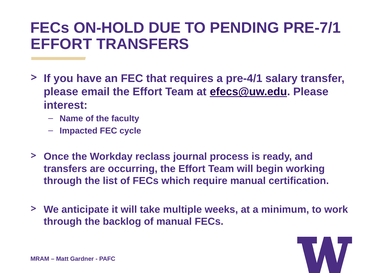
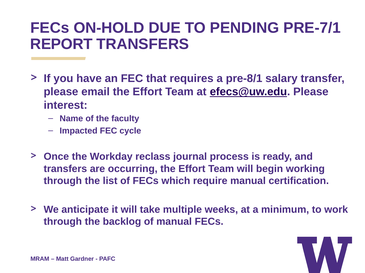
EFFORT at (61, 44): EFFORT -> REPORT
pre-4/1: pre-4/1 -> pre-8/1
